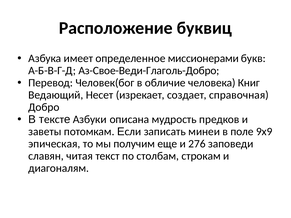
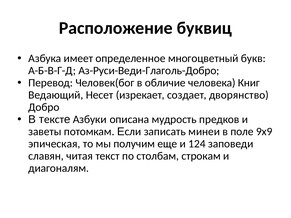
миссионерами: миссионерами -> многоцветный
Аз-Свое-Веди-Глаголь-Добро: Аз-Свое-Веди-Глаголь-Добро -> Аз-Руси-Веди-Глаголь-Добро
справочная: справочная -> дворянство
276: 276 -> 124
